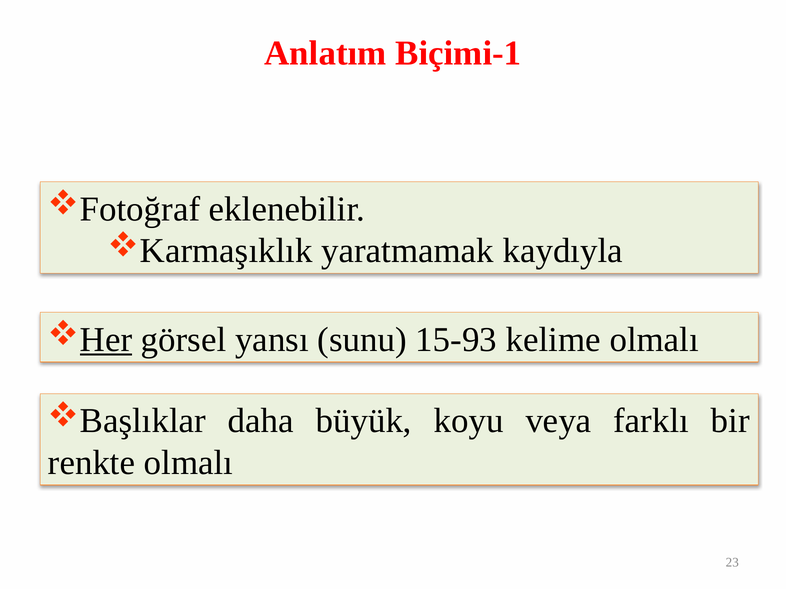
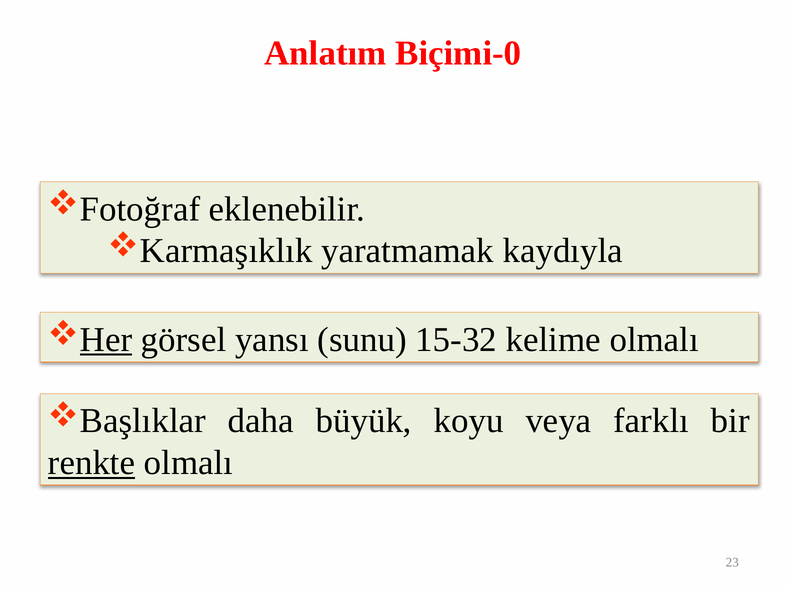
Biçimi-1: Biçimi-1 -> Biçimi-0
15-93: 15-93 -> 15-32
renkte underline: none -> present
